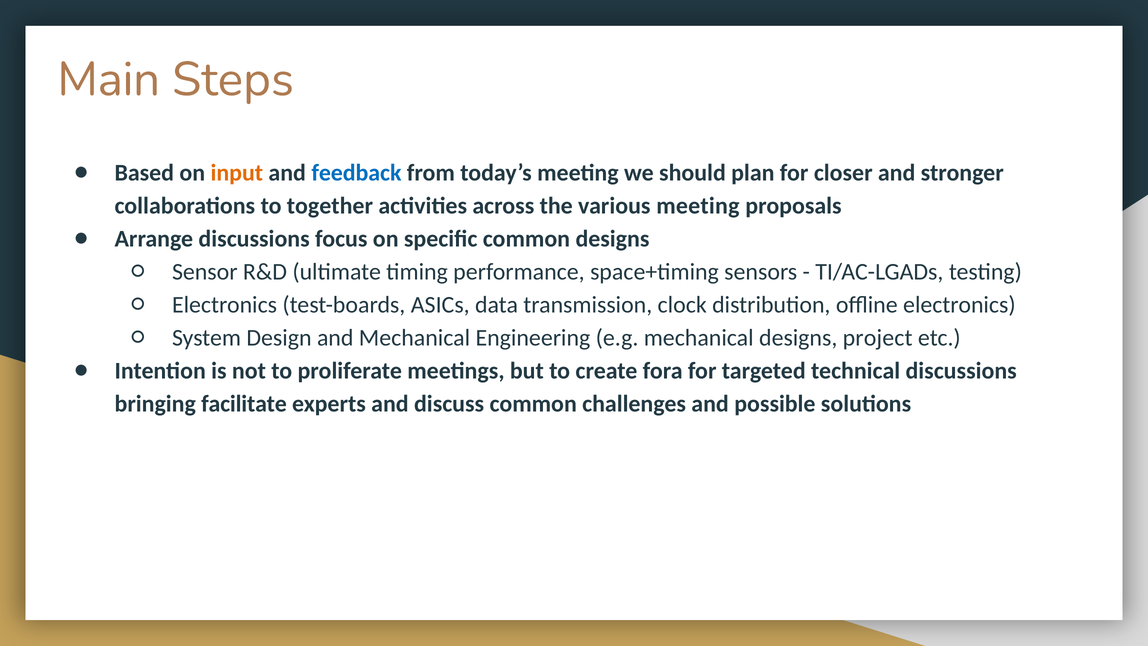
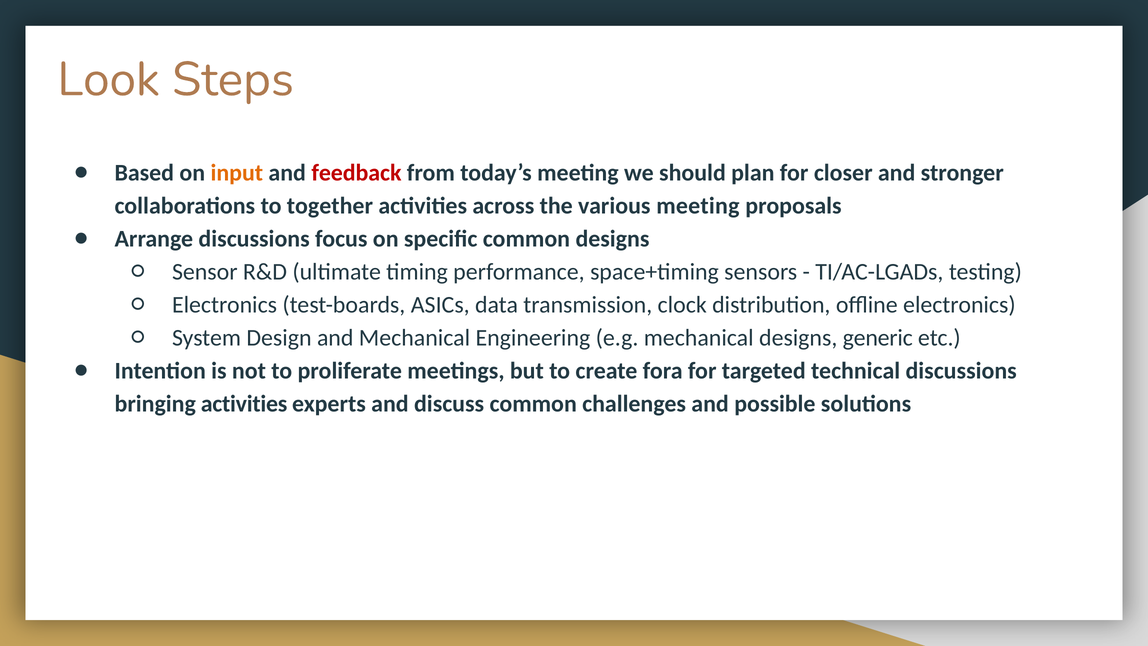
Main: Main -> Look
feedback colour: blue -> red
project: project -> generic
bringing facilitate: facilitate -> activities
